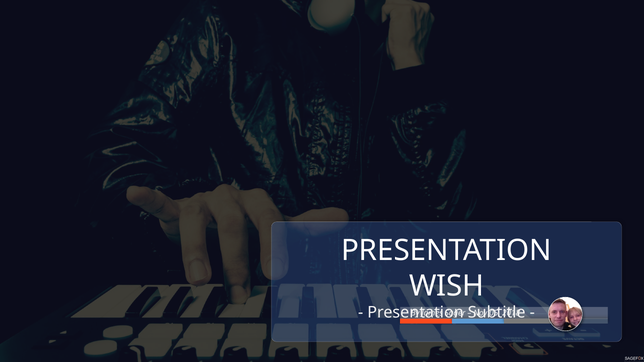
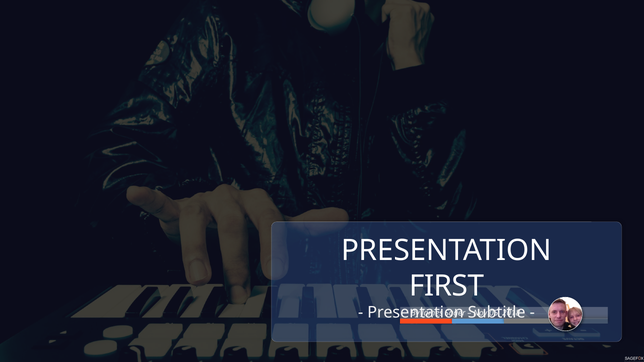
WISH: WISH -> FIRST
